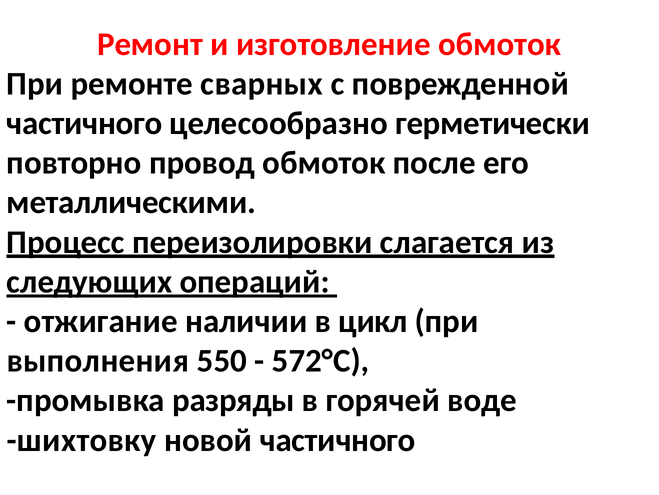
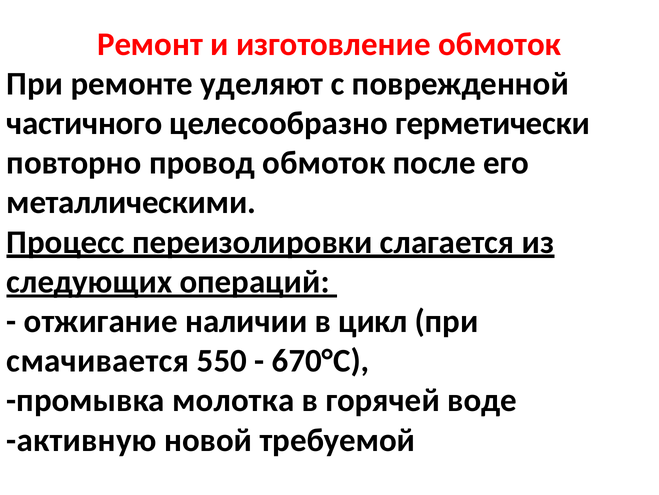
сварных: сварных -> уделяют
выполнения: выполнения -> смачивается
572°С: 572°С -> 670°С
разряды: разряды -> молотка
шихтовку: шихтовку -> активную
новой частичного: частичного -> требуемой
